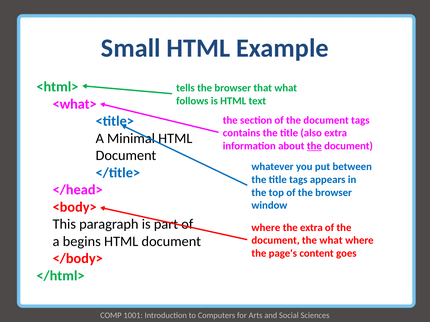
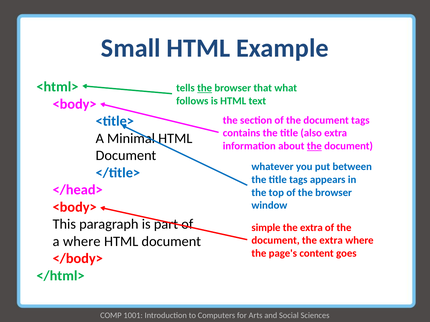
the at (205, 88) underline: none -> present
<what> at (75, 104): <what> -> <body>
where at (266, 228): where -> simple
a begins: begins -> where
document the what: what -> extra
